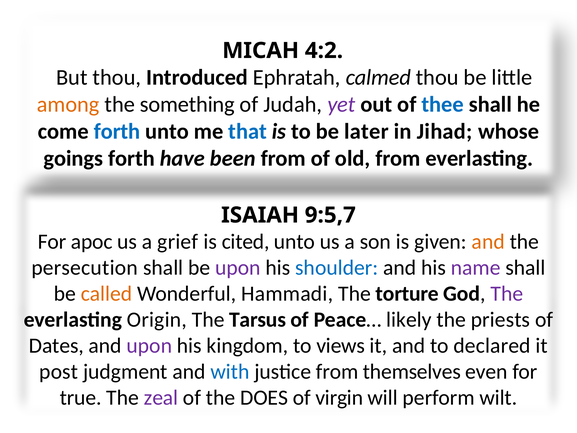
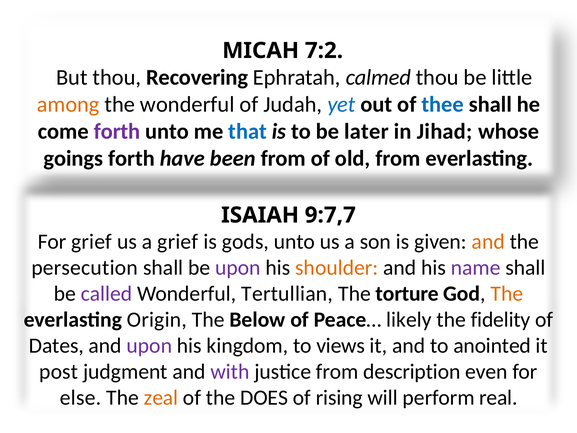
4:2: 4:2 -> 7:2
Introduced: Introduced -> Recovering
the something: something -> wonderful
yet colour: purple -> blue
forth at (117, 131) colour: blue -> purple
9:5,7: 9:5,7 -> 9:7,7
For apoc: apoc -> grief
cited: cited -> gods
shoulder colour: blue -> orange
called colour: orange -> purple
Hammadi: Hammadi -> Tertullian
The at (507, 293) colour: purple -> orange
Tarsus: Tarsus -> Below
priests: priests -> fidelity
declared: declared -> anointed
with colour: blue -> purple
themselves: themselves -> description
true: true -> else
zeal colour: purple -> orange
virgin: virgin -> rising
wilt: wilt -> real
